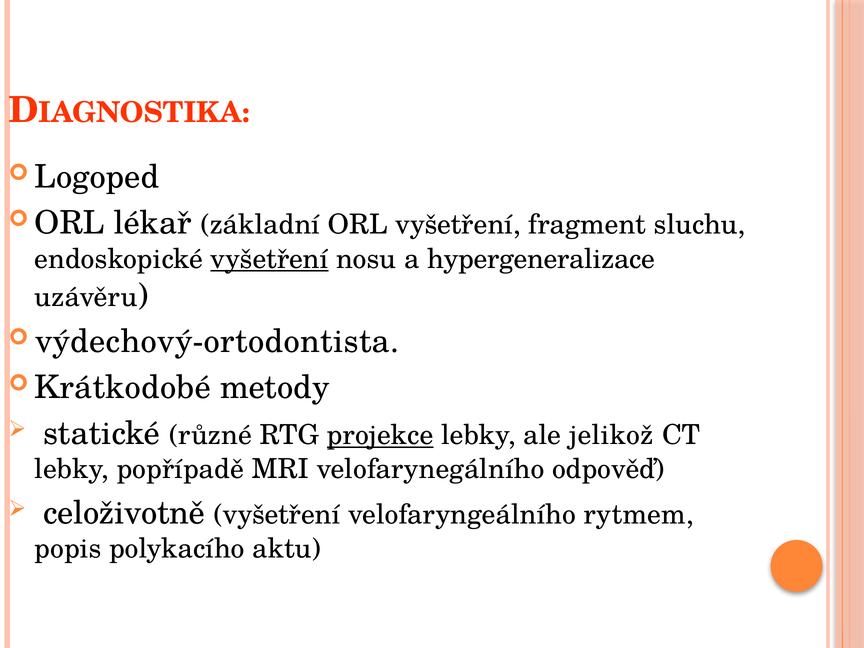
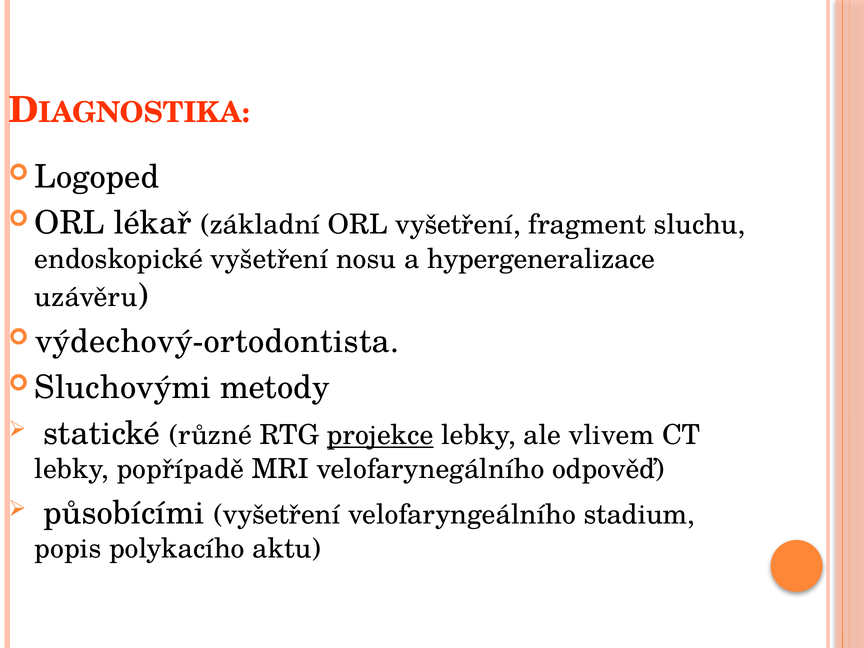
vyšetření at (269, 259) underline: present -> none
Krátkodobé: Krátkodobé -> Sluchovými
jelikož: jelikož -> vlivem
celoživotně: celoživotně -> působícími
rytmem: rytmem -> stadium
